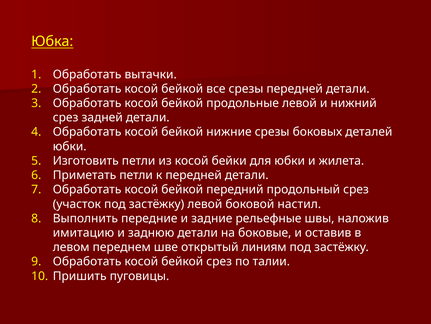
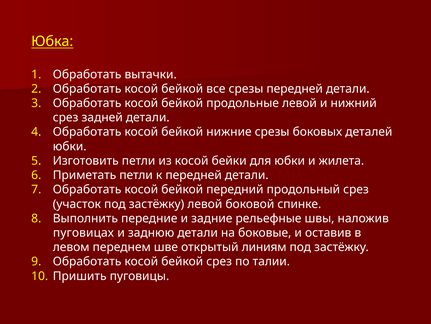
настил: настил -> спинке
имитацию: имитацию -> пуговицах
